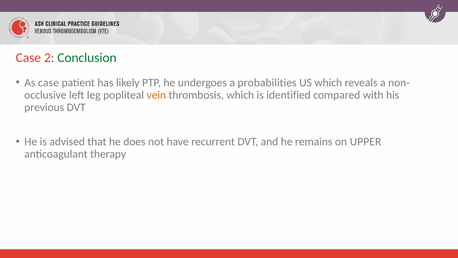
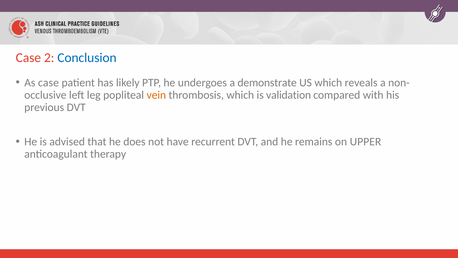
Conclusion colour: green -> blue
probabilities: probabilities -> demonstrate
identified: identified -> validation
